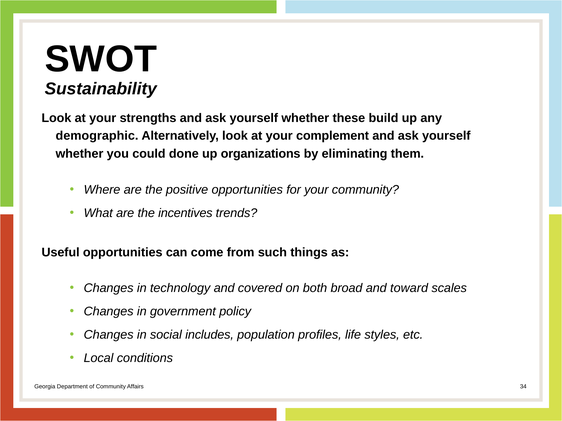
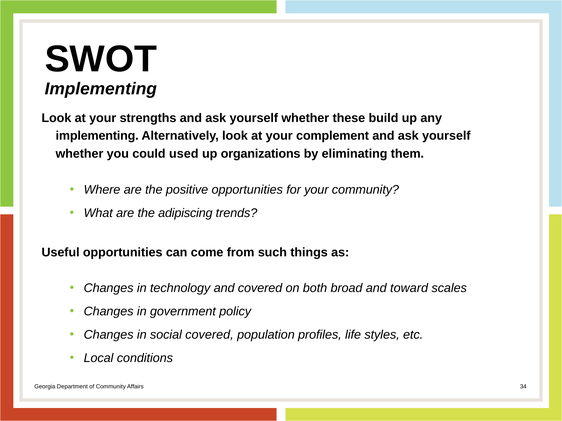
Sustainability at (101, 89): Sustainability -> Implementing
demographic at (97, 136): demographic -> implementing
done: done -> used
incentives: incentives -> adipiscing
social includes: includes -> covered
